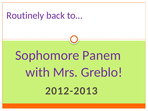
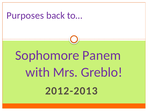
Routinely: Routinely -> Purposes
